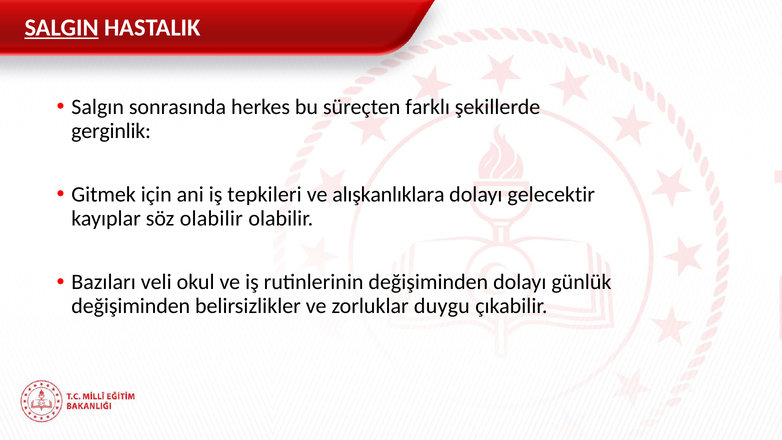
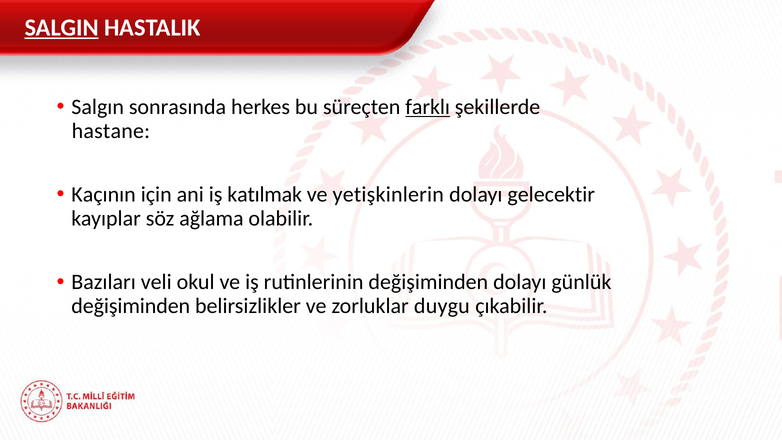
farklı underline: none -> present
gerginlik: gerginlik -> hastane
Gitmek: Gitmek -> Kaçının
tepkileri: tepkileri -> katılmak
alışkanlıklara: alışkanlıklara -> yetişkinlerin
söz olabilir: olabilir -> ağlama
